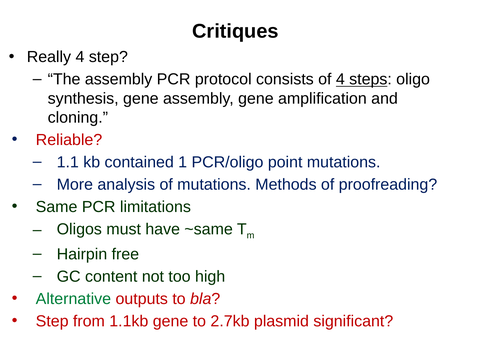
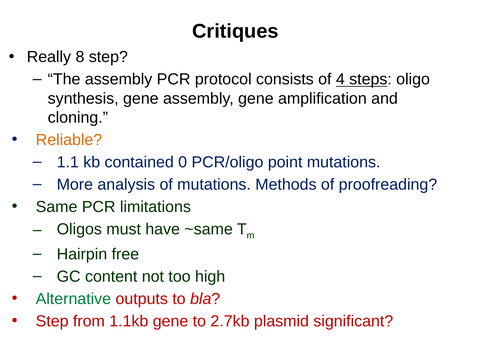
Really 4: 4 -> 8
Reliable colour: red -> orange
1: 1 -> 0
